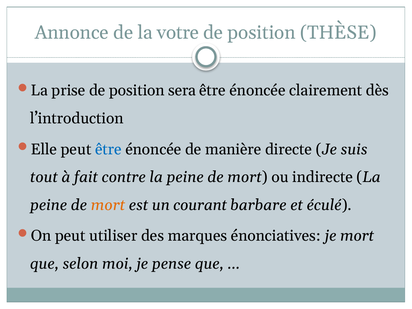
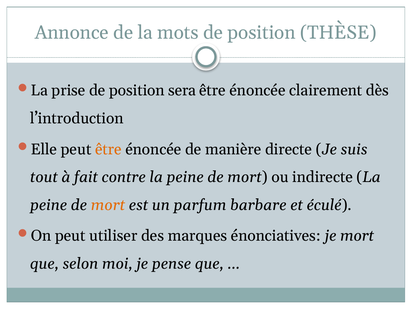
votre: votre -> mots
être at (108, 149) colour: blue -> orange
courant: courant -> parfum
